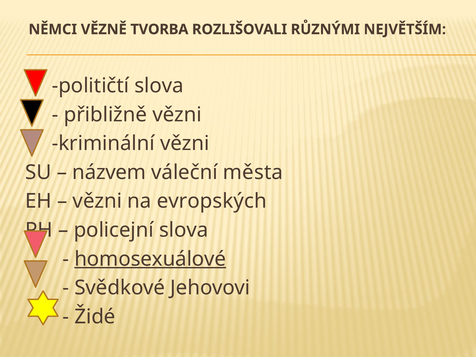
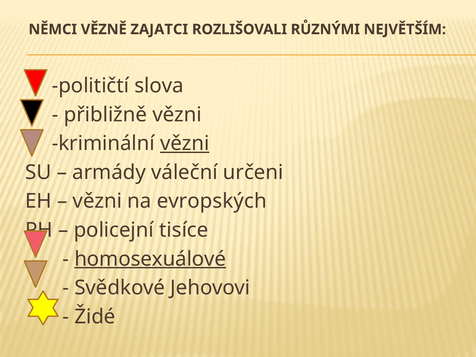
TVORBA: TVORBA -> ZAJATCI
vězni at (185, 144) underline: none -> present
názvem: názvem -> armády
města: města -> určeni
policejní slova: slova -> tisíce
